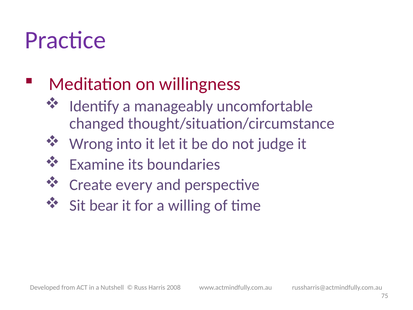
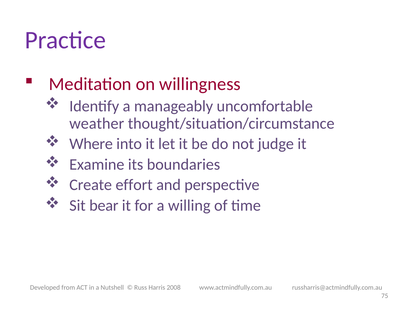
changed: changed -> weather
Wrong: Wrong -> Where
every: every -> effort
